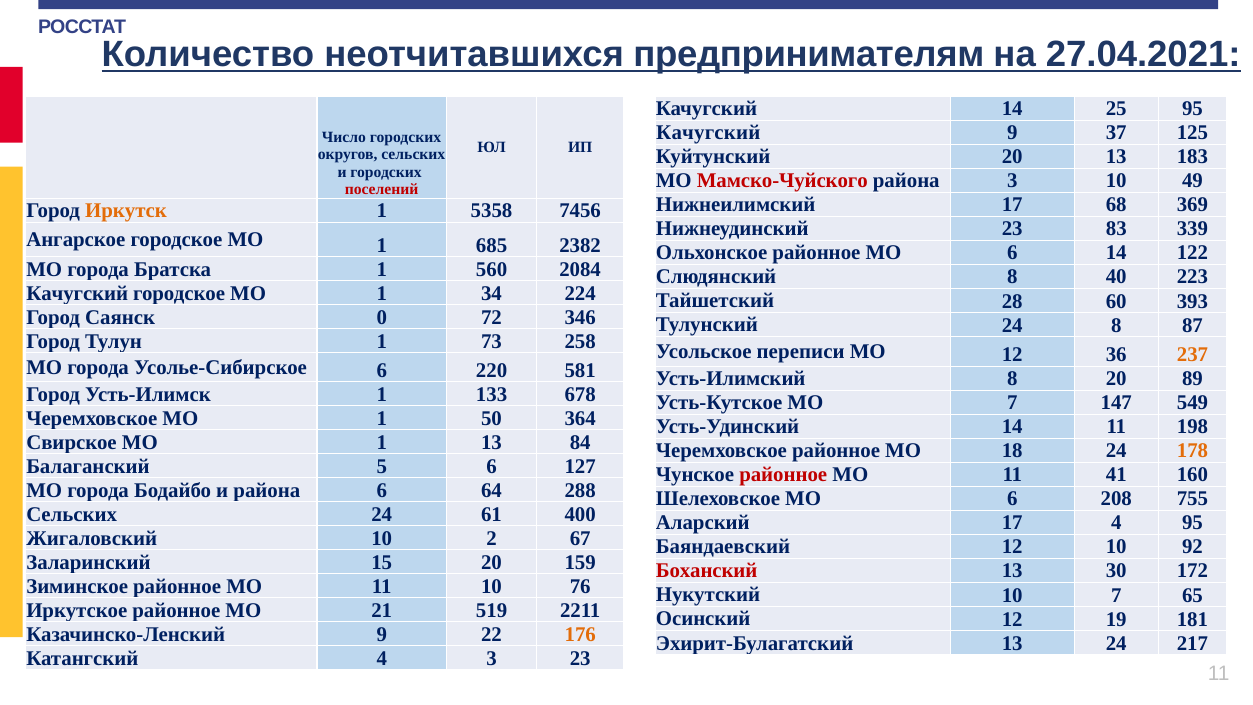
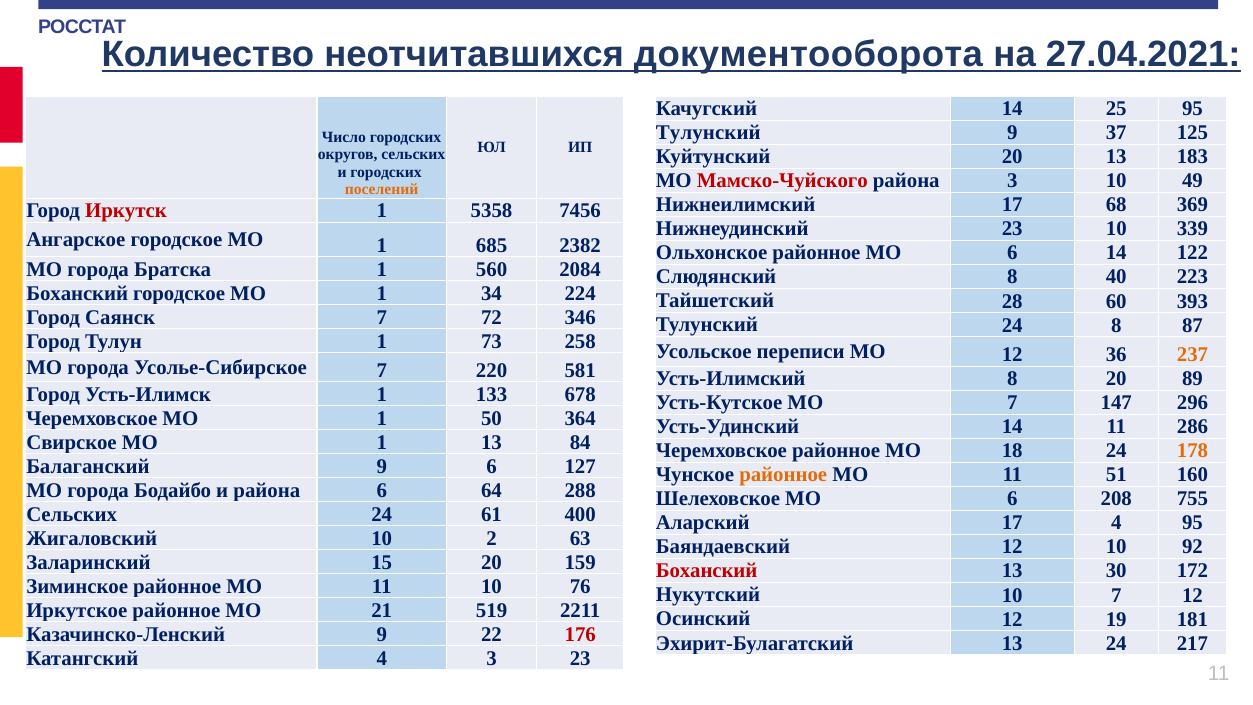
предпринимателям: предпринимателям -> документооборота
Качугский at (708, 133): Качугский -> Тулунский
поселений colour: red -> orange
Иркутск colour: orange -> red
23 83: 83 -> 10
Качугский at (77, 293): Качугский -> Боханский
Саянск 0: 0 -> 7
Усолье-Сибирское 6: 6 -> 7
549: 549 -> 296
198: 198 -> 286
Балаганский 5: 5 -> 9
районное at (783, 475) colour: red -> orange
41: 41 -> 51
67: 67 -> 63
7 65: 65 -> 12
176 colour: orange -> red
